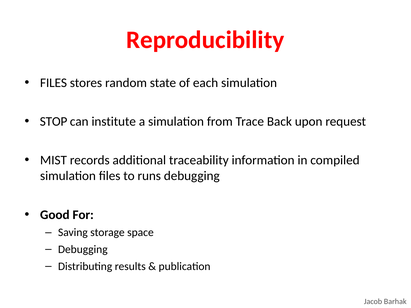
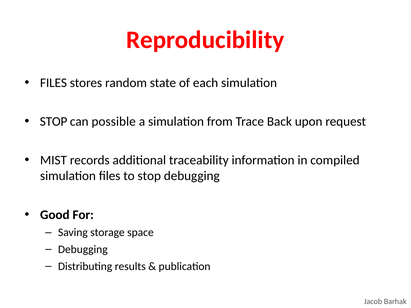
institute: institute -> possible
to runs: runs -> stop
